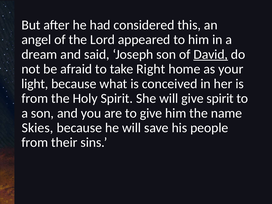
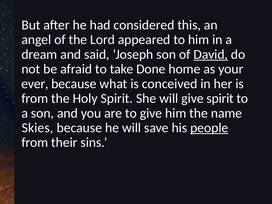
Right: Right -> Done
light: light -> ever
people underline: none -> present
